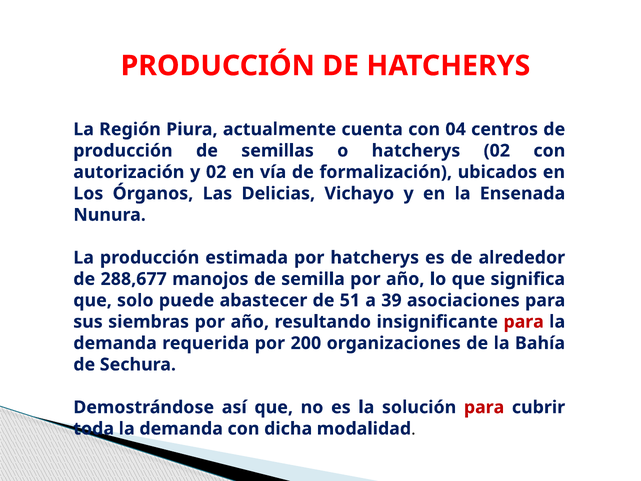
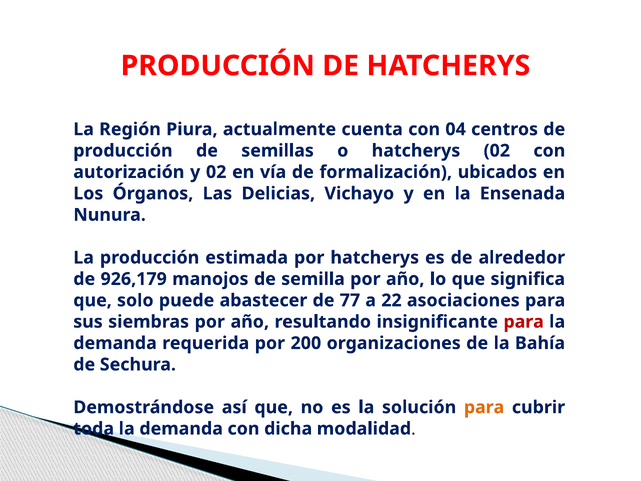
288,677: 288,677 -> 926,179
51: 51 -> 77
39: 39 -> 22
para at (484, 407) colour: red -> orange
